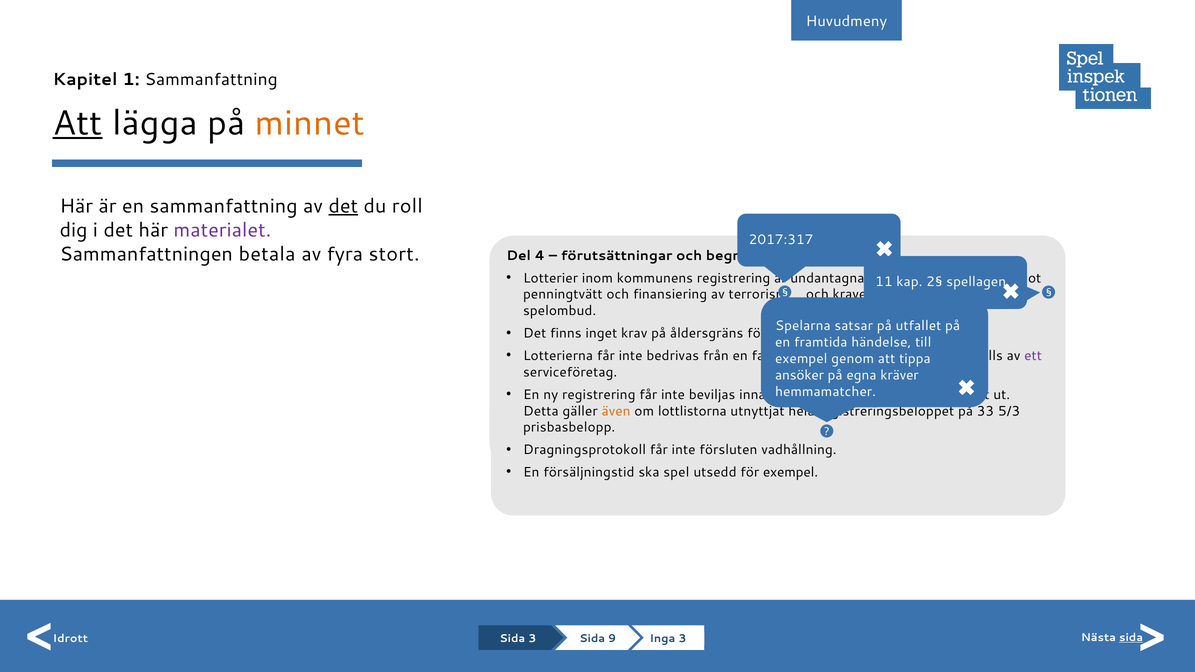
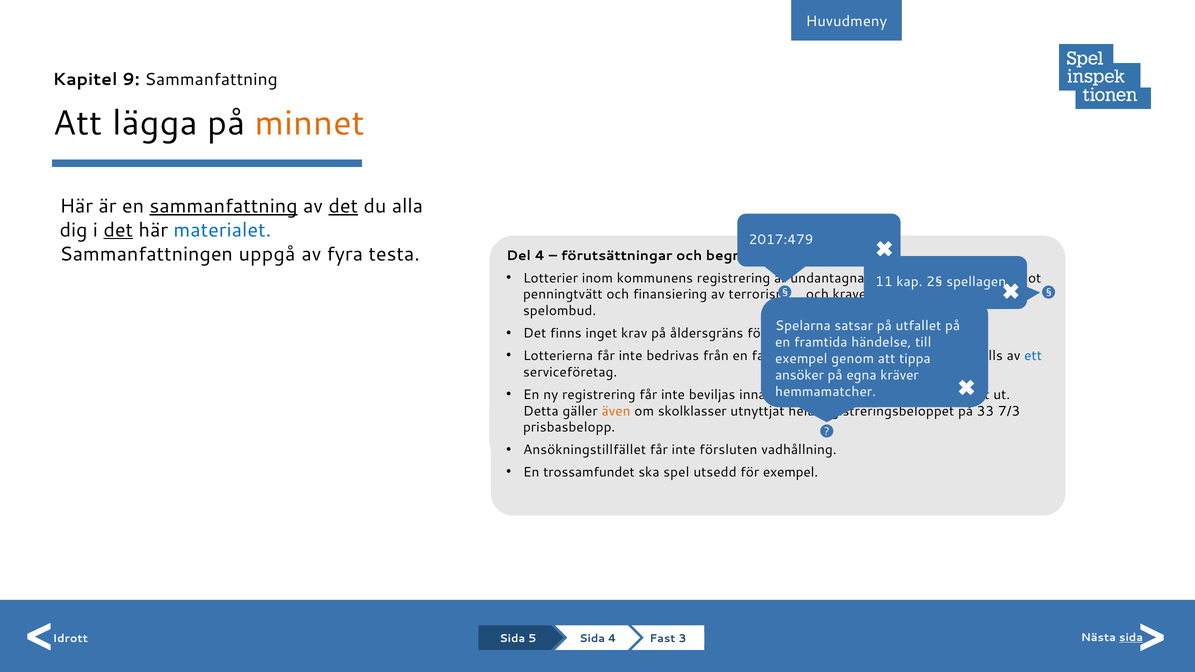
Kapitel 1: 1 -> 9
Att at (78, 123) underline: present -> none
sammanfattning at (224, 206) underline: none -> present
du roll: roll -> alla
det at (118, 230) underline: none -> present
materialet colour: purple -> blue
2017:317: 2017:317 -> 2017:479
Sammanfattningen betala: betala -> uppgå
stort: stort -> testa
ett at (1033, 356) colour: purple -> blue
om lottlistorna: lottlistorna -> skolklasser
5/3: 5/3 -> 7/3
Dragningsprotokoll: Dragningsprotokoll -> Ansökningstillfället
försäljningstid: försäljningstid -> trossamfundet
Sida 3: 3 -> 5
Sida 9: 9 -> 4
Inga at (662, 639): Inga -> Fast
